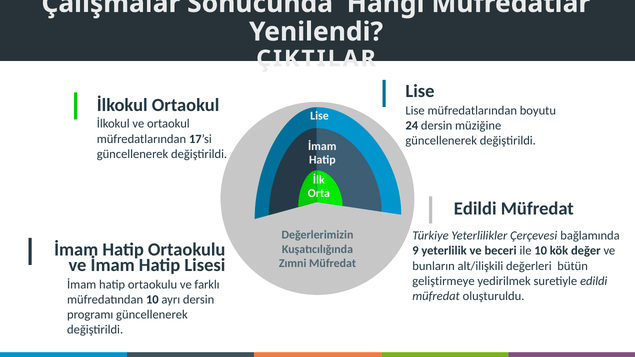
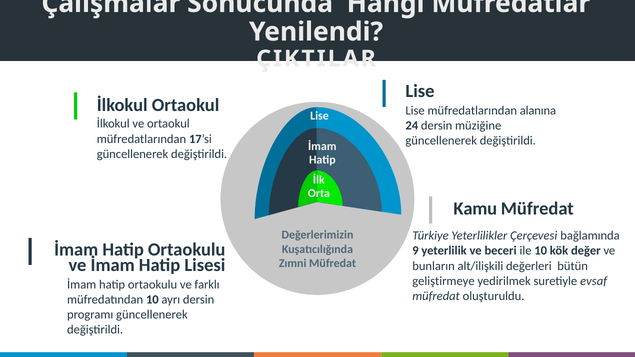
boyutu: boyutu -> alanına
Edildi at (475, 209): Edildi -> Kamu
suretiyle edildi: edildi -> evsaf
